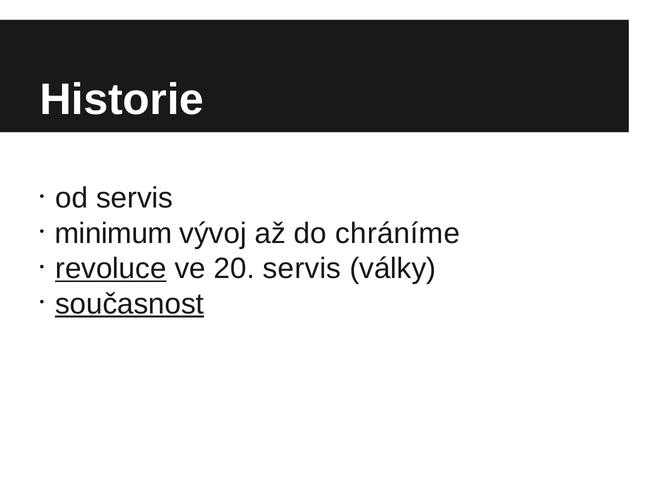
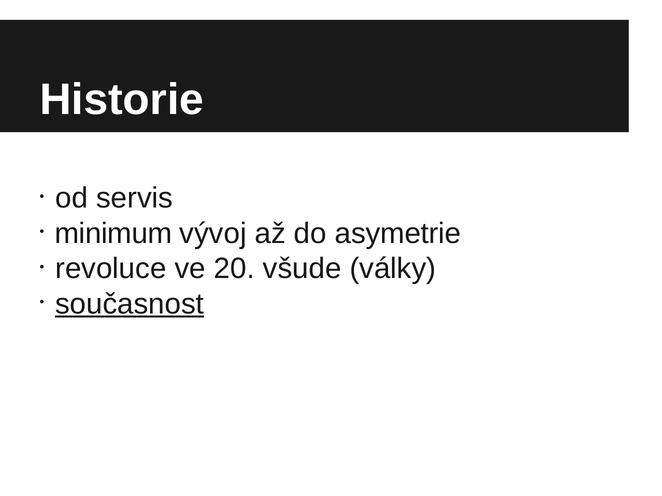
chráníme: chráníme -> asymetrie
revoluce underline: present -> none
20 servis: servis -> všude
